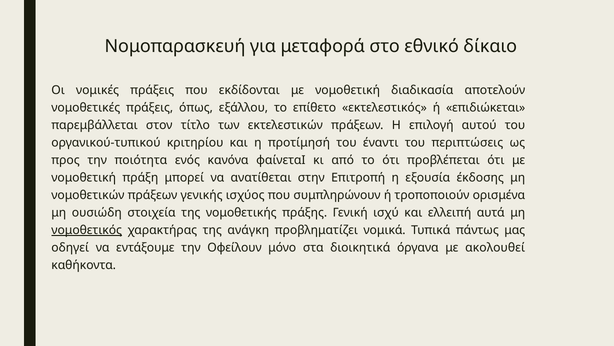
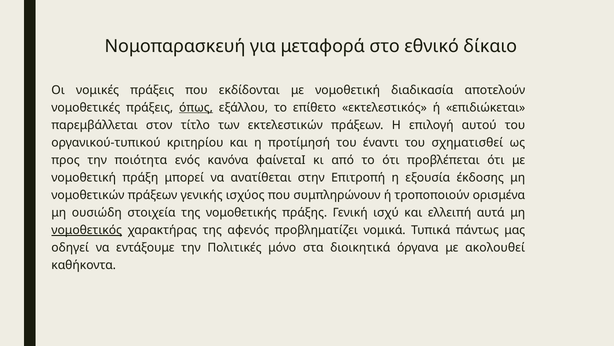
όπως underline: none -> present
περιπτώσεις: περιπτώσεις -> σχηματισθεί
ανάγκη: ανάγκη -> αφενός
Οφείλουν: Οφείλουν -> Πολιτικές
